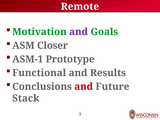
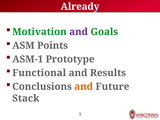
Remote: Remote -> Already
Closer: Closer -> Points
and at (84, 87) colour: red -> orange
